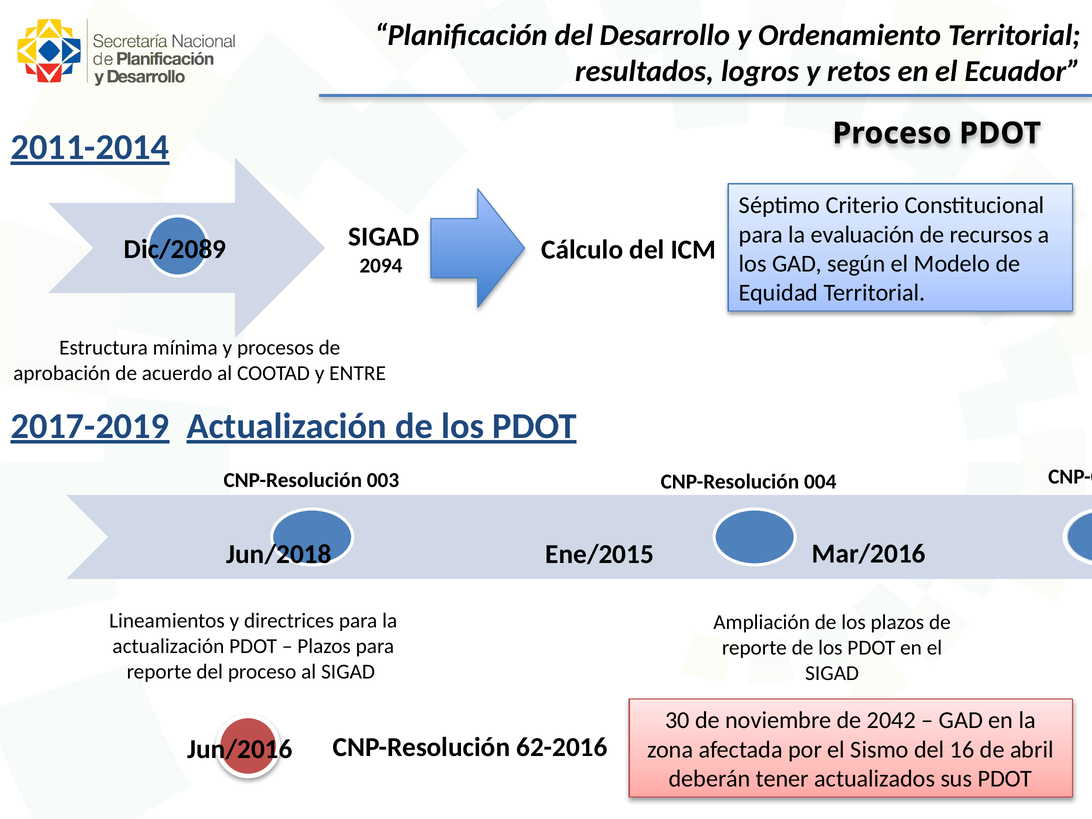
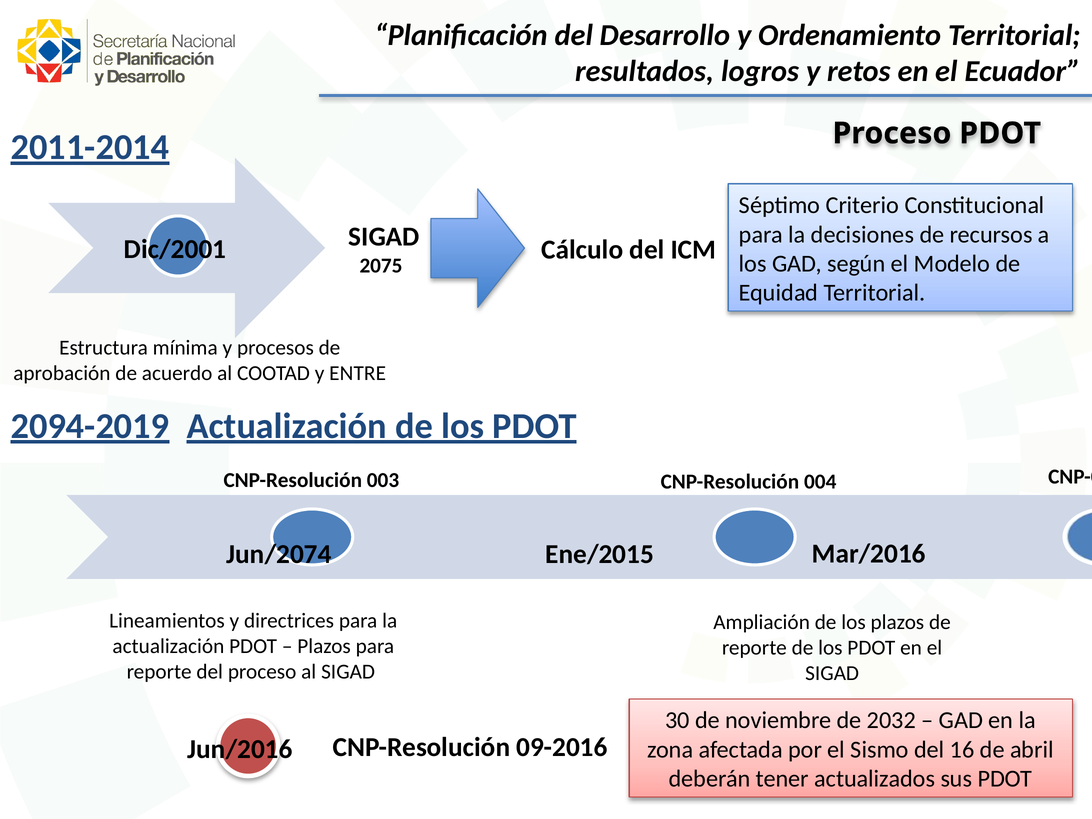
evaluación: evaluación -> decisiones
Dic/2089: Dic/2089 -> Dic/2001
2094: 2094 -> 2075
2017-2019: 2017-2019 -> 2094-2019
Jun/2018: Jun/2018 -> Jun/2074
2042: 2042 -> 2032
62-2016: 62-2016 -> 09-2016
